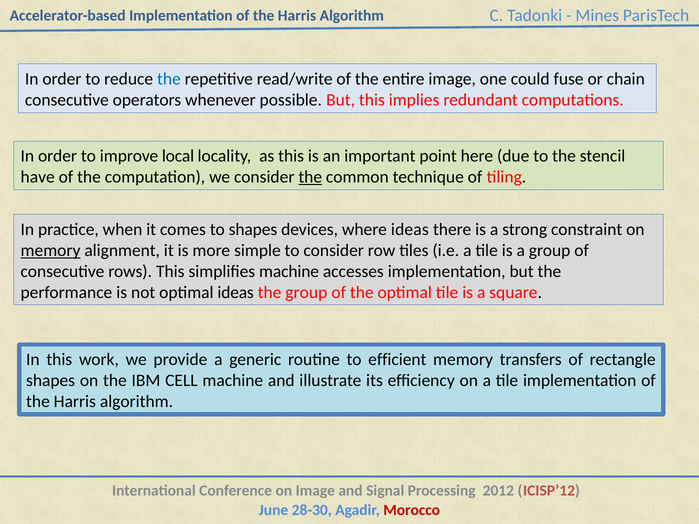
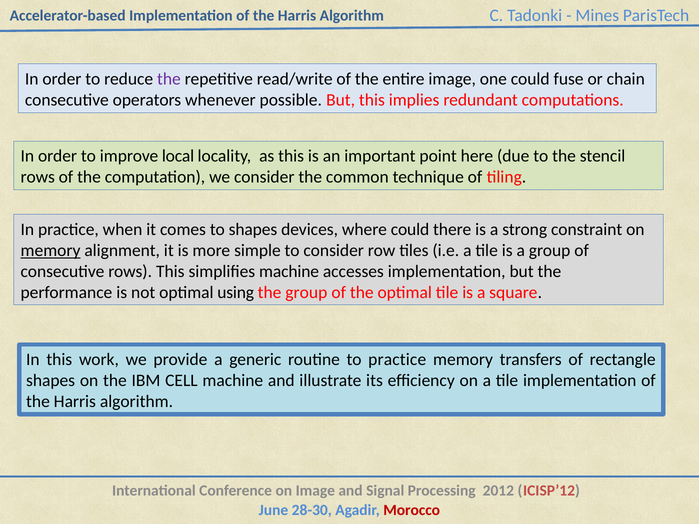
the at (169, 79) colour: blue -> purple
have at (38, 177): have -> rows
the at (310, 177) underline: present -> none
where ideas: ideas -> could
optimal ideas: ideas -> using
to efficient: efficient -> practice
